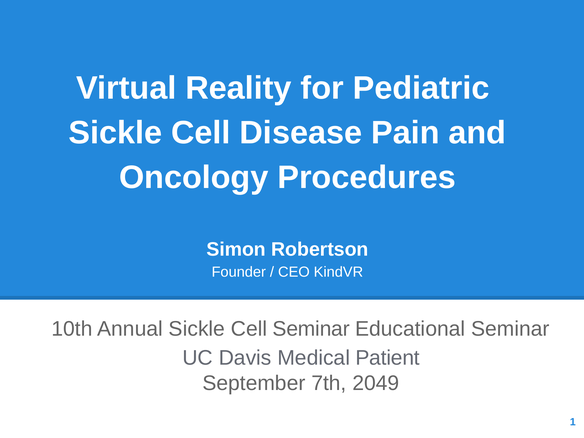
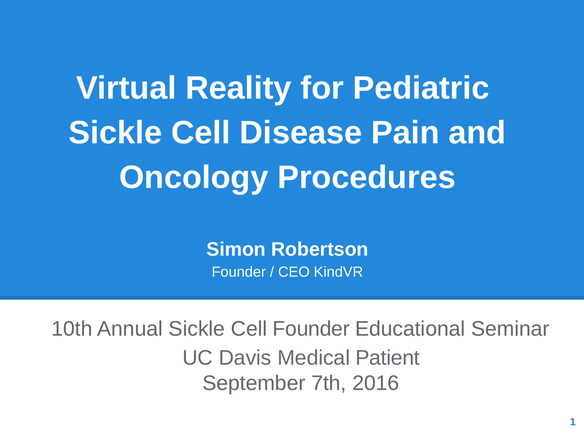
Cell Seminar: Seminar -> Founder
2049: 2049 -> 2016
